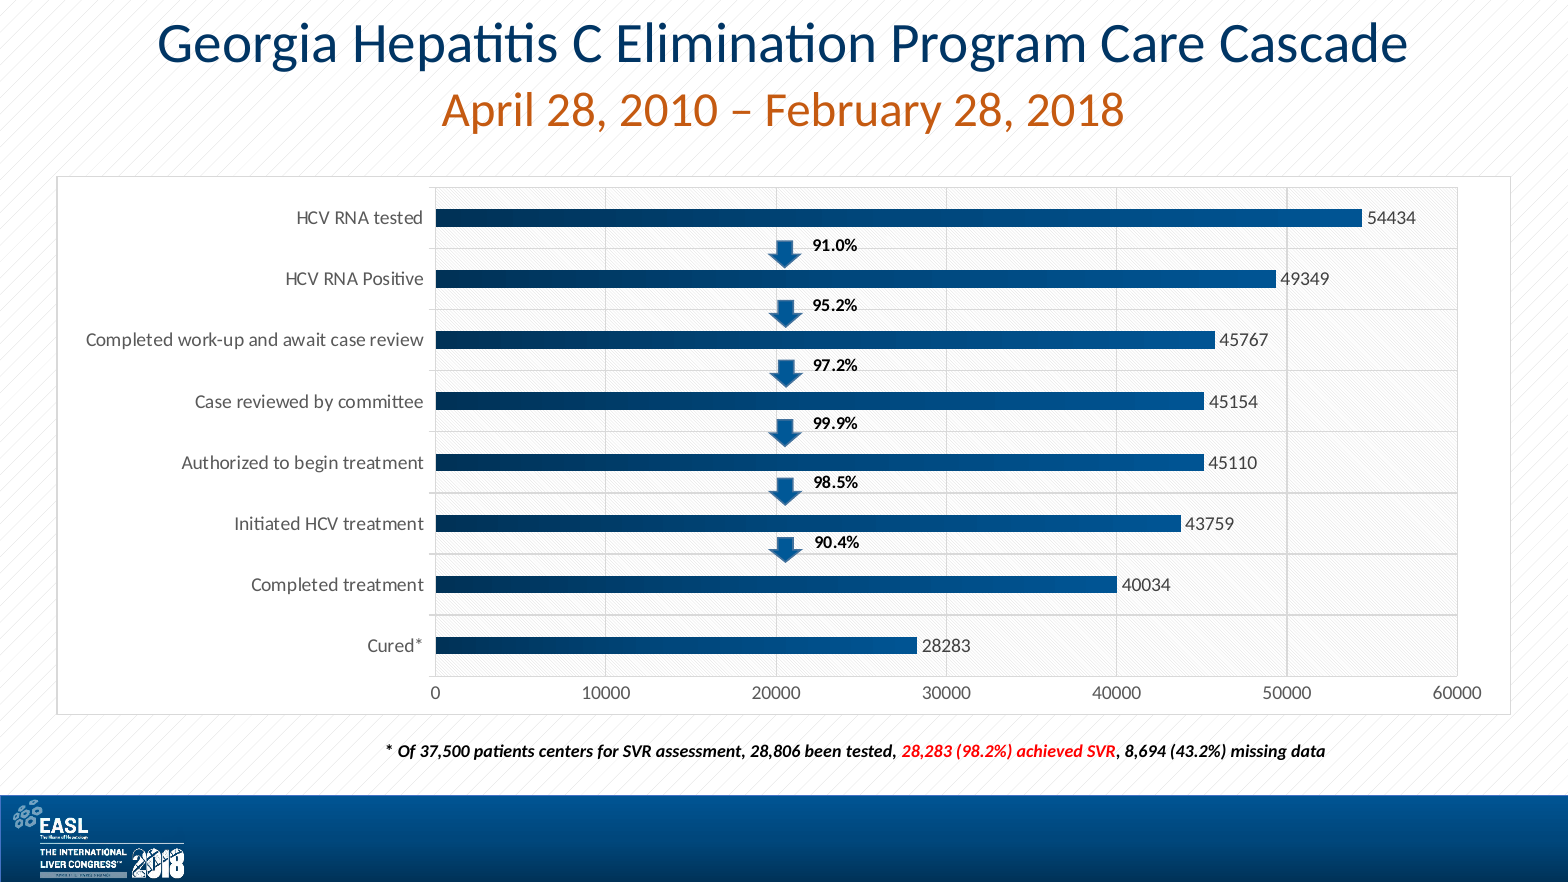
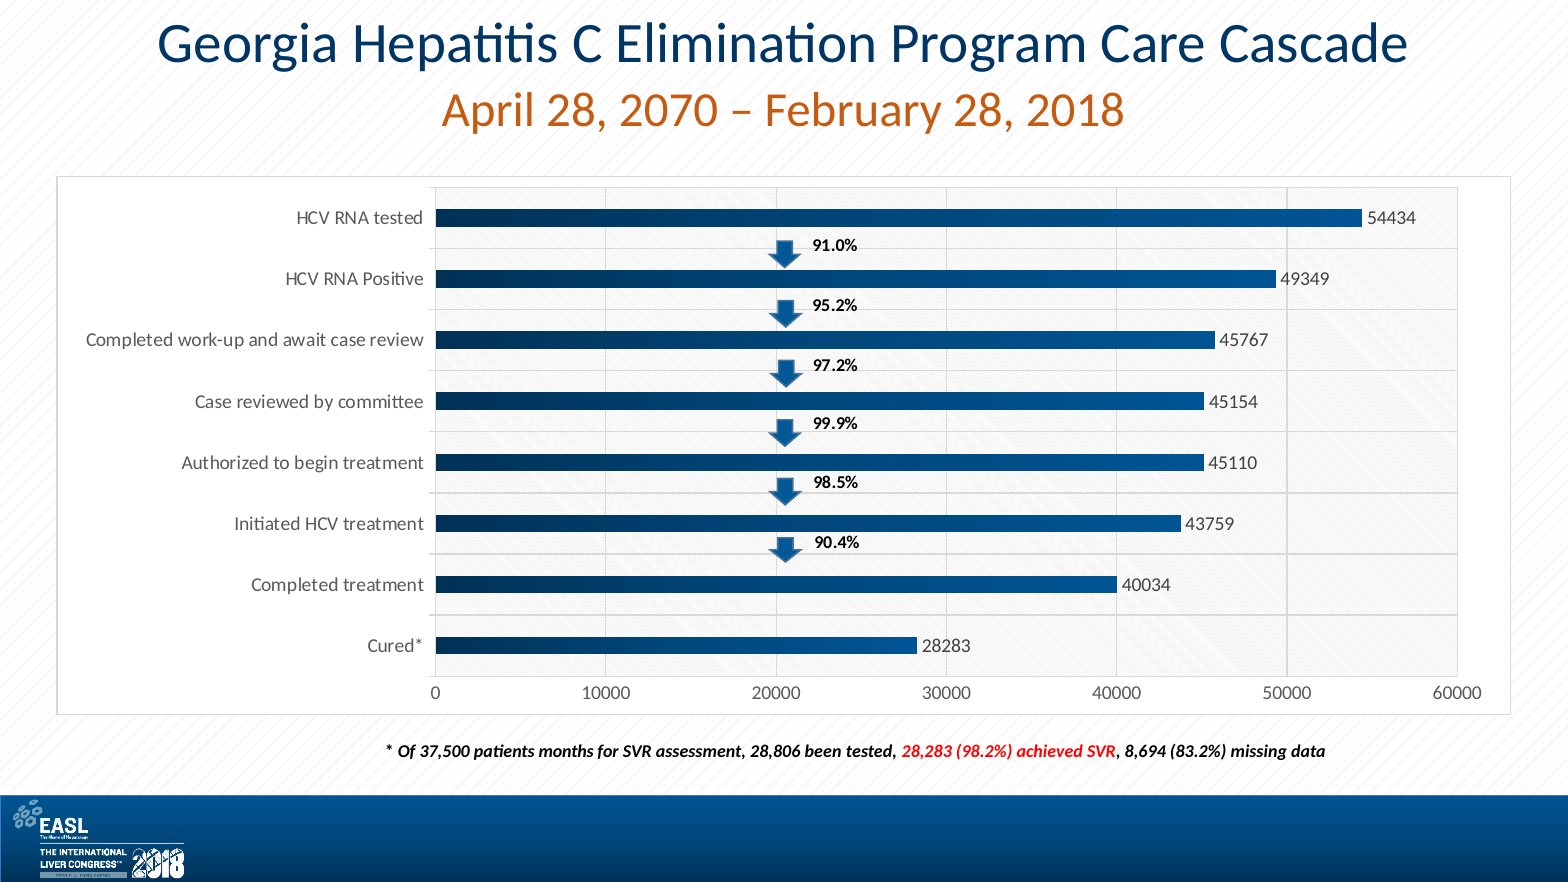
2010: 2010 -> 2070
centers: centers -> months
43.2%: 43.2% -> 83.2%
